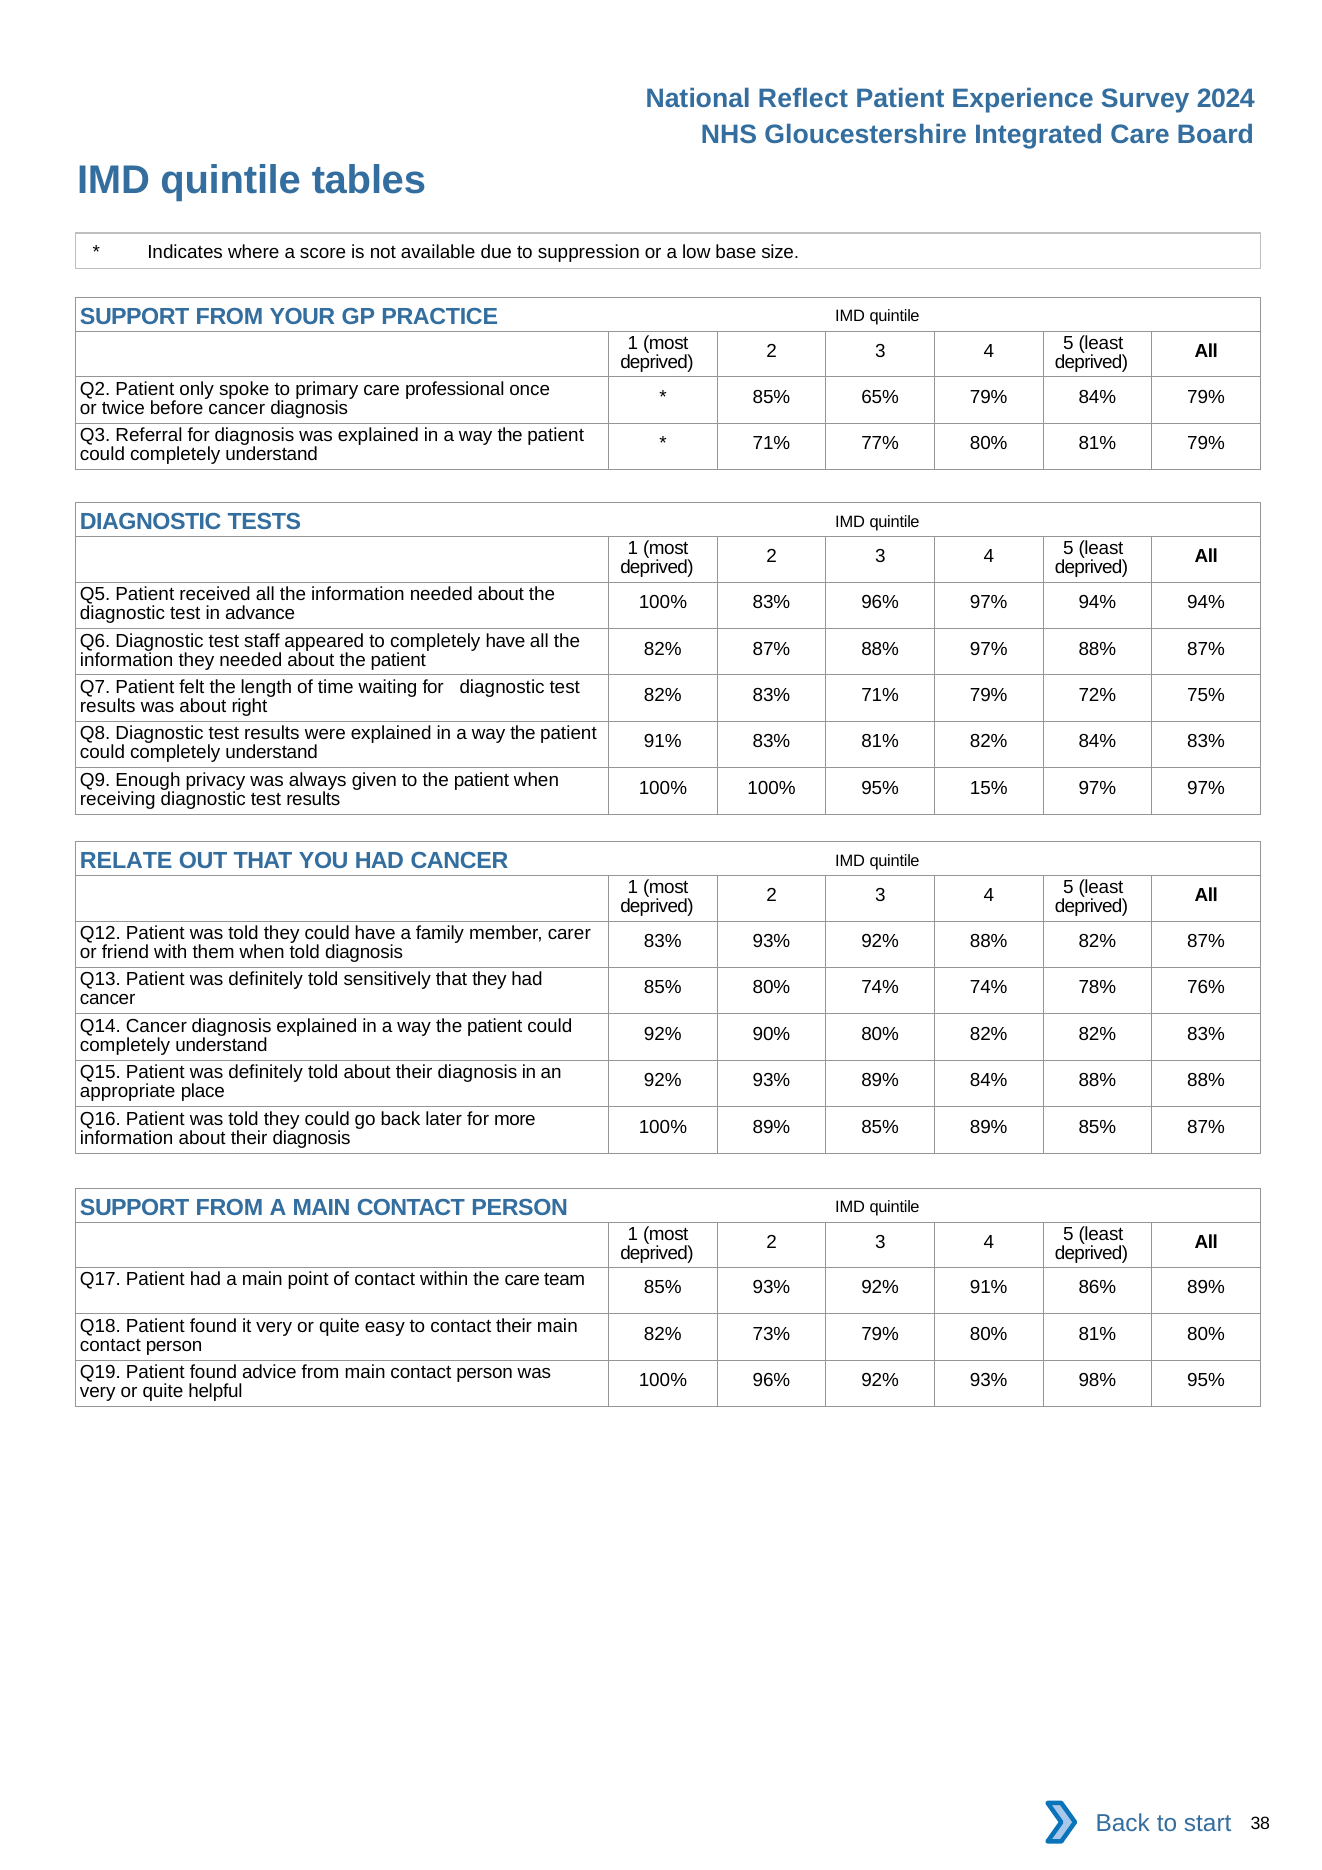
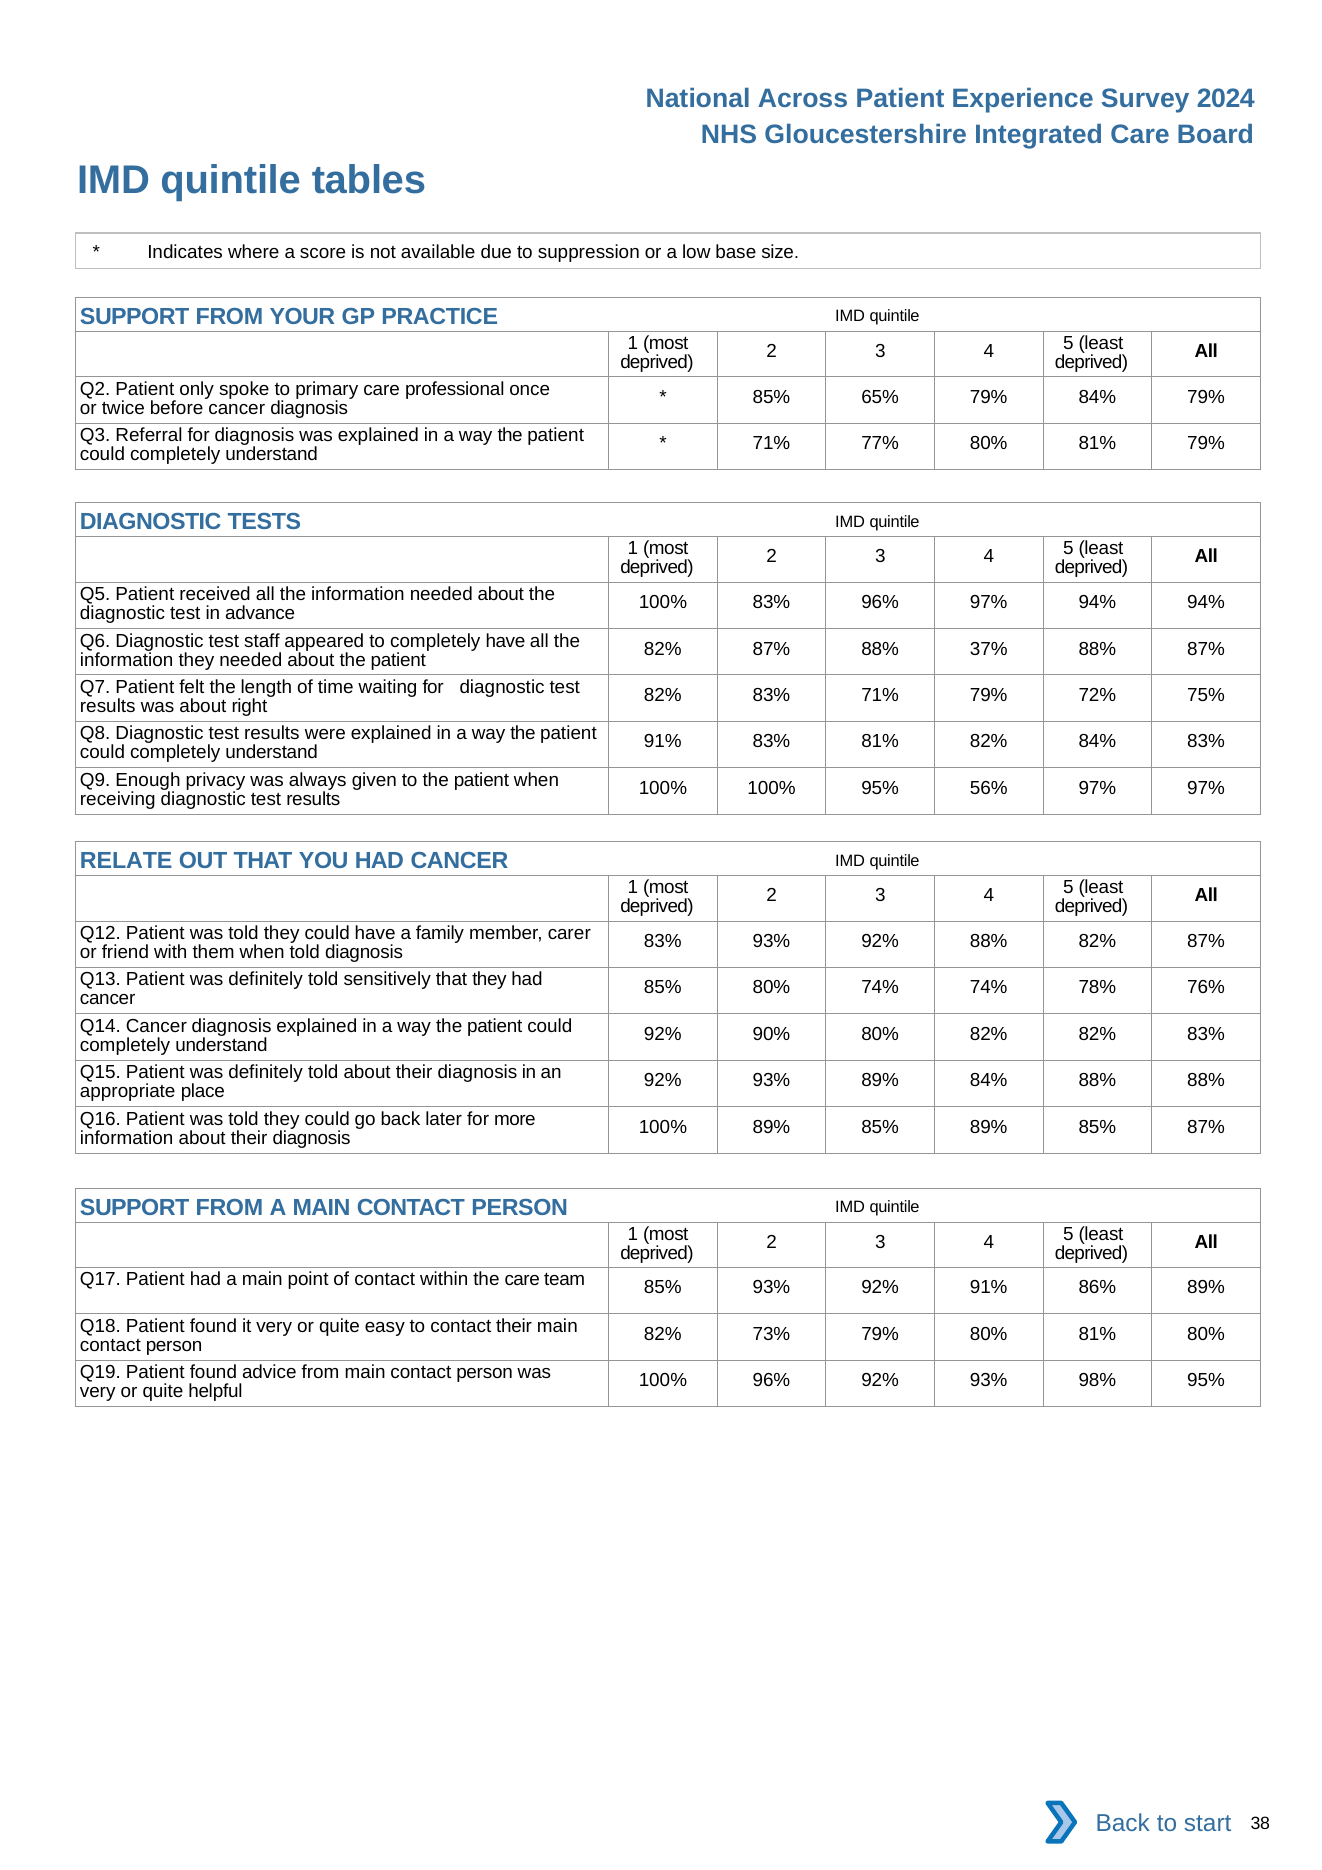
Reflect: Reflect -> Across
88% 97%: 97% -> 37%
15%: 15% -> 56%
